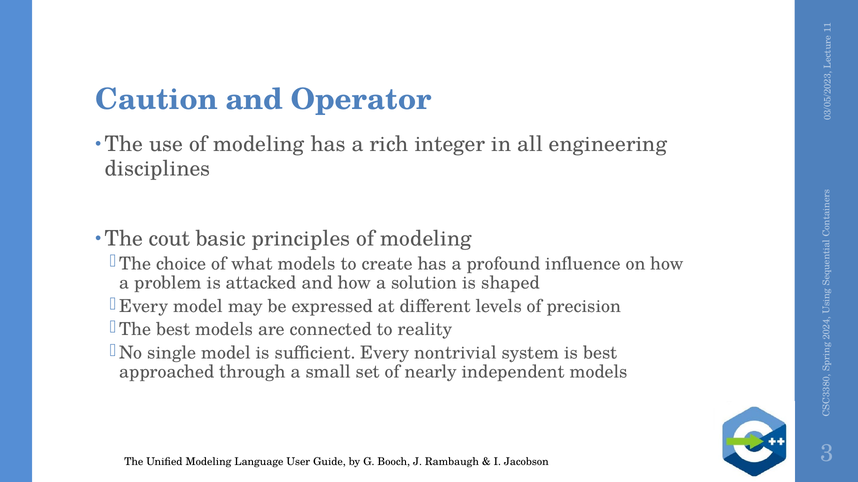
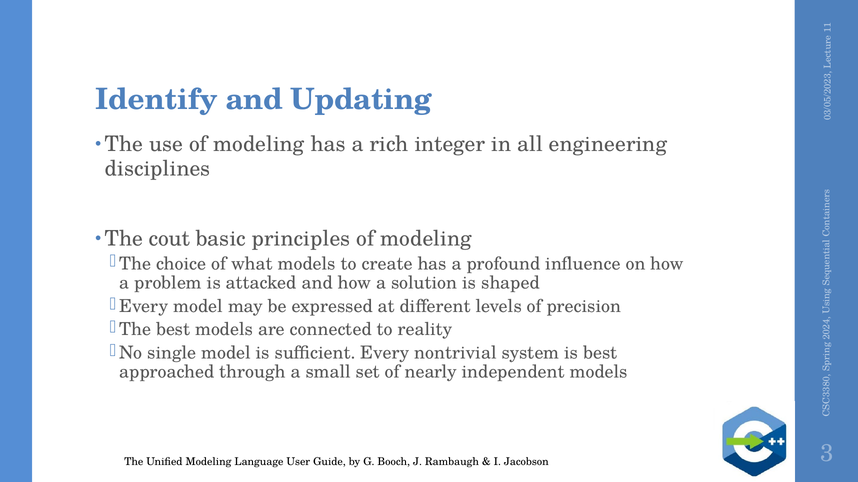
Caution: Caution -> Identify
Operator: Operator -> Updating
